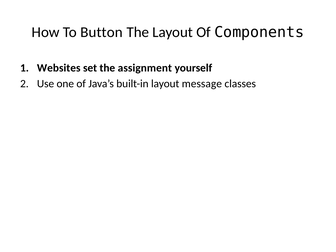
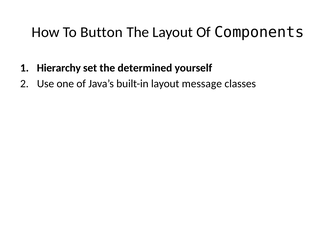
Websites: Websites -> Hierarchy
assignment: assignment -> determined
